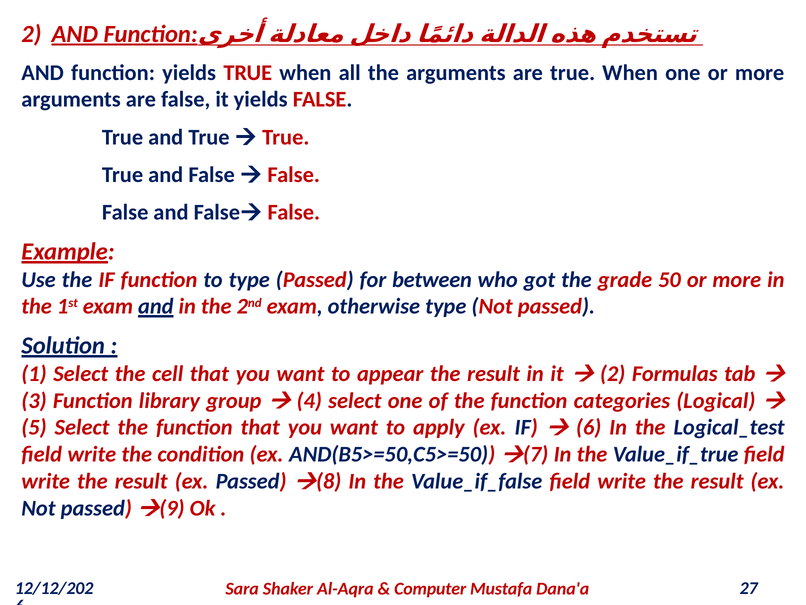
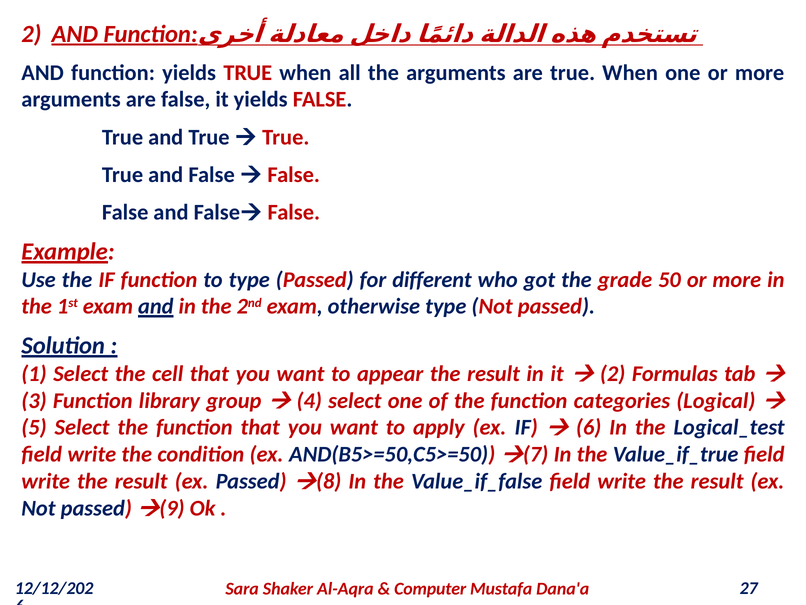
between: between -> different
